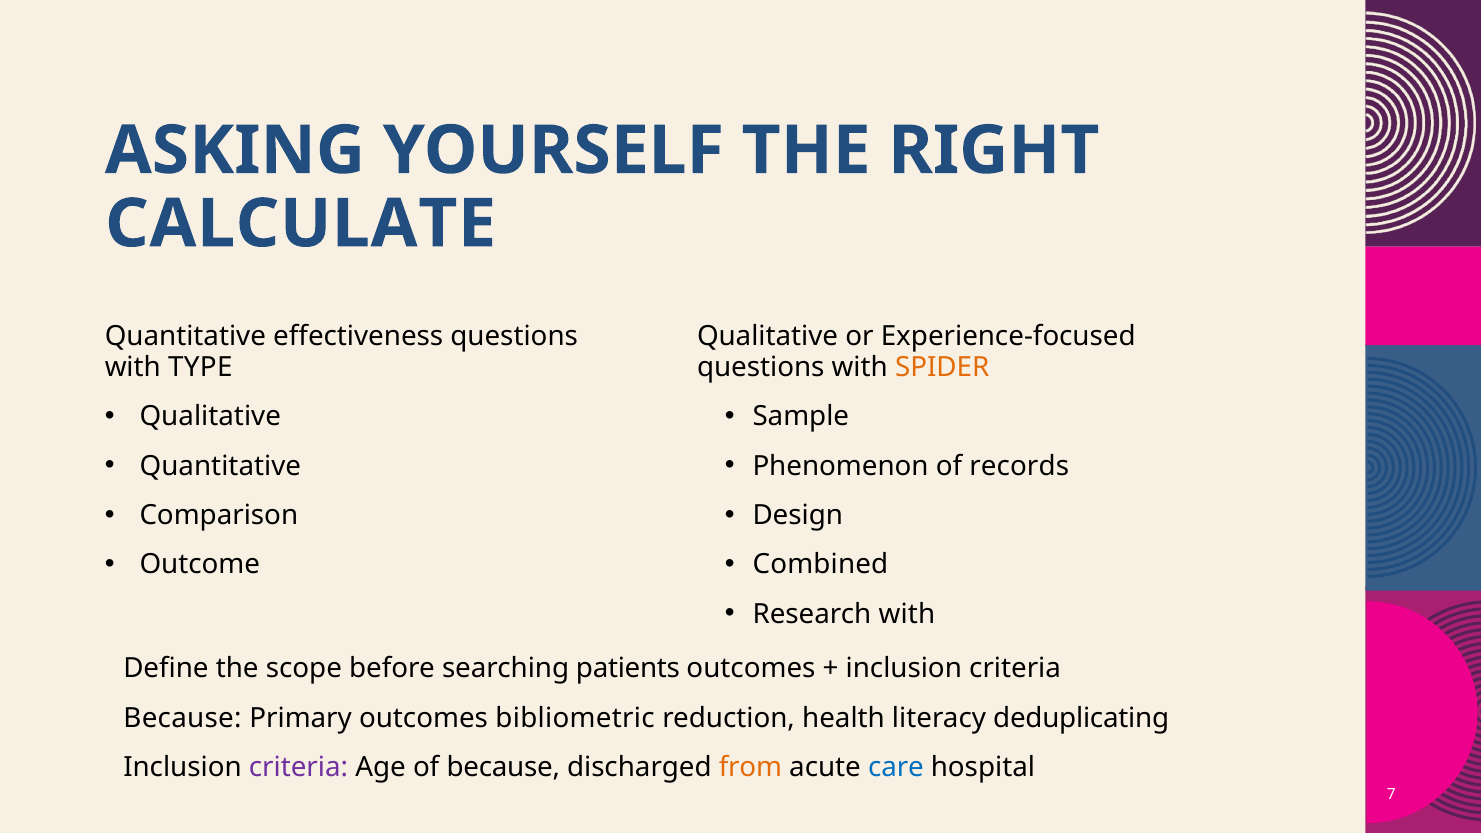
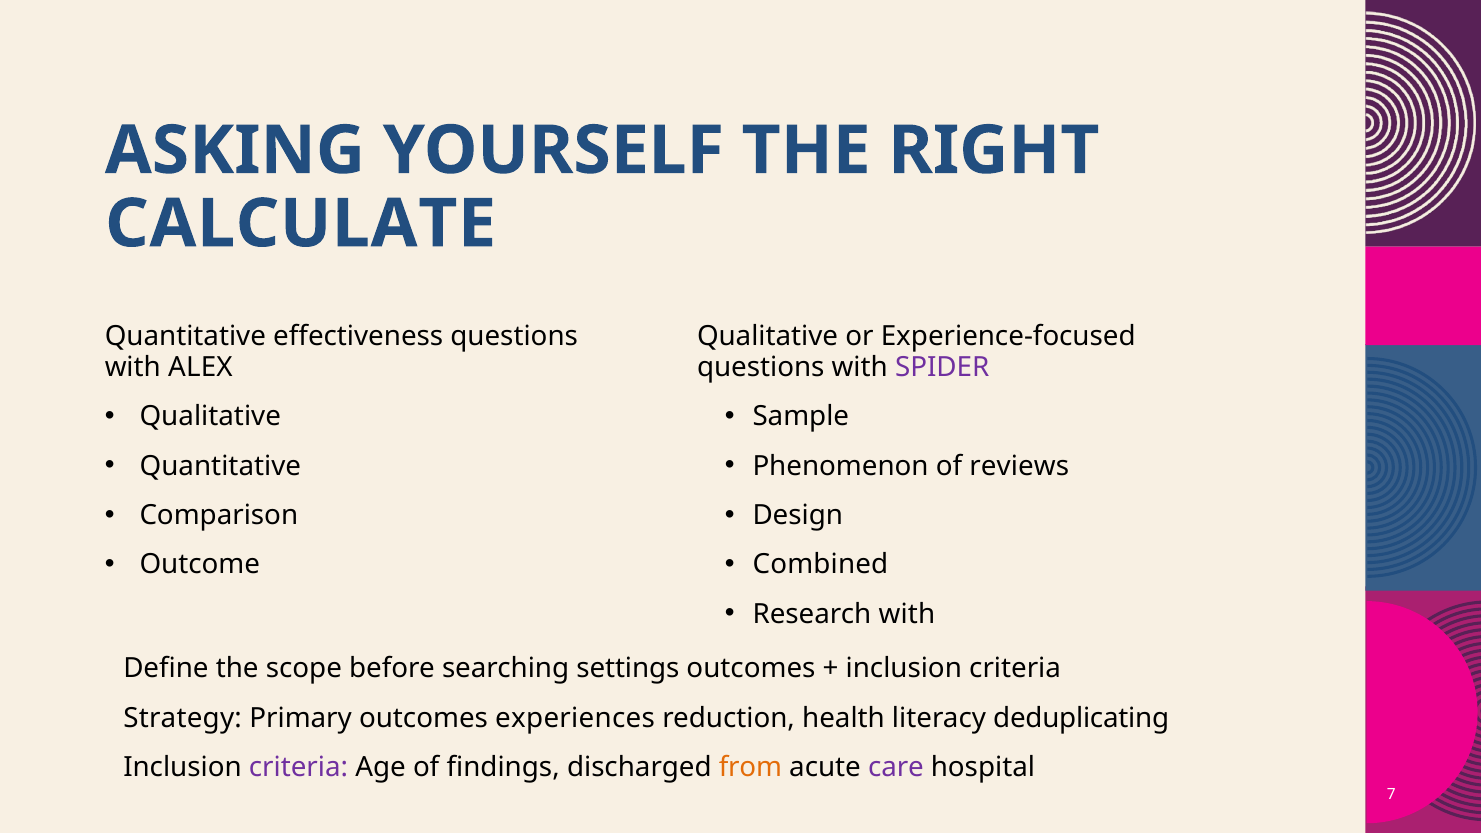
TYPE: TYPE -> ALEX
SPIDER colour: orange -> purple
records: records -> reviews
patients: patients -> settings
Because at (183, 718): Because -> Strategy
bibliometric: bibliometric -> experiences
of because: because -> findings
care colour: blue -> purple
